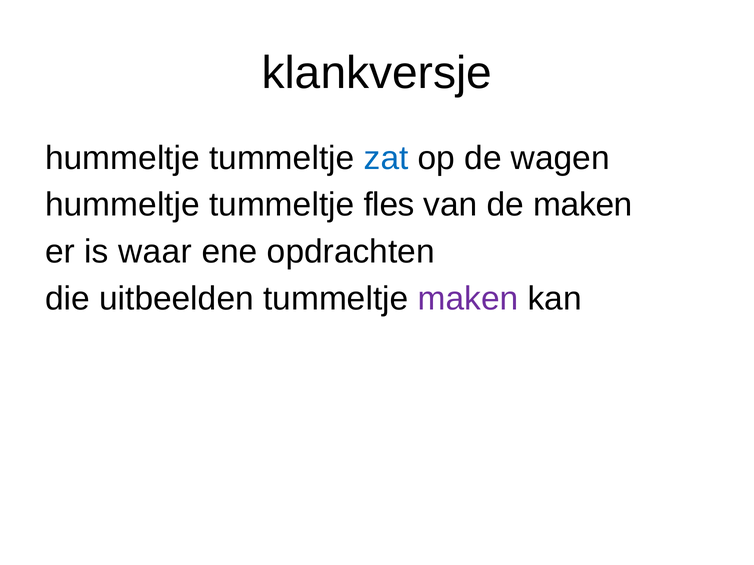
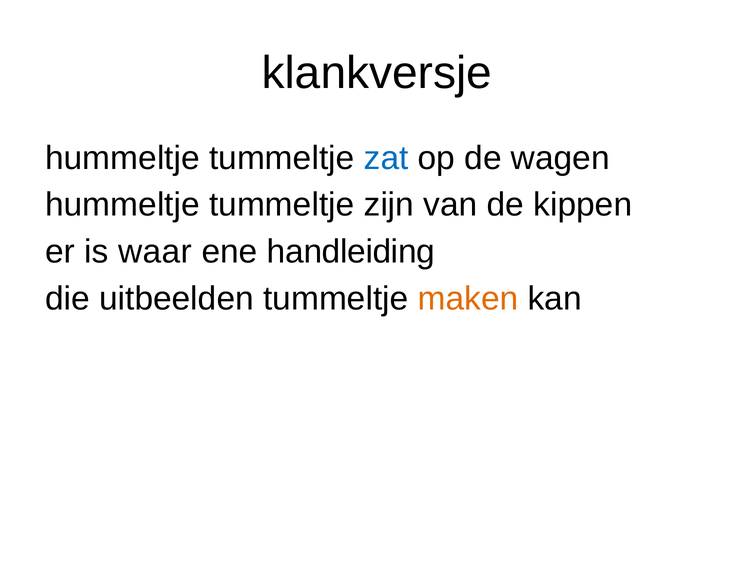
fles: fles -> zijn
de maken: maken -> kippen
opdrachten: opdrachten -> handleiding
maken at (468, 299) colour: purple -> orange
